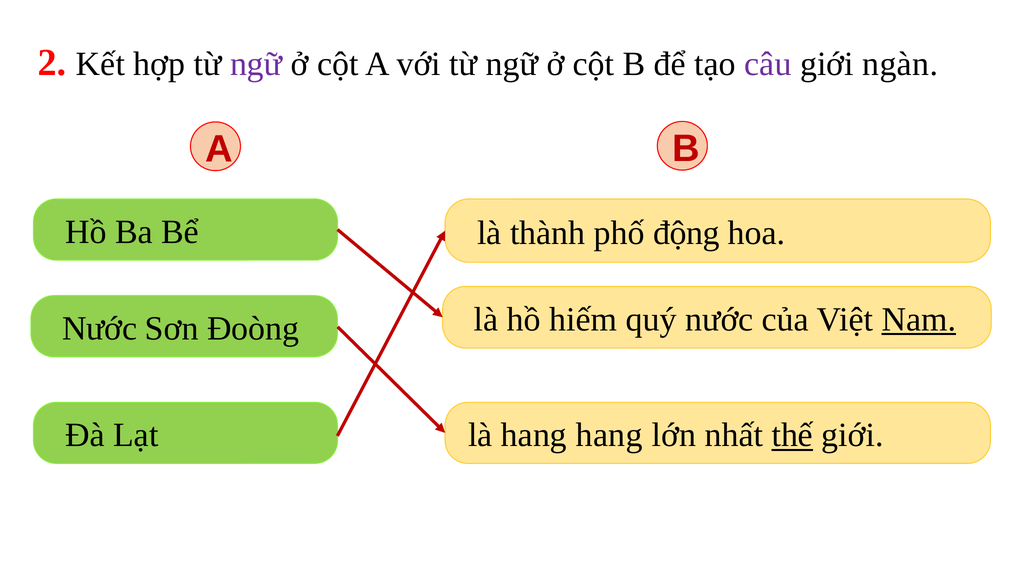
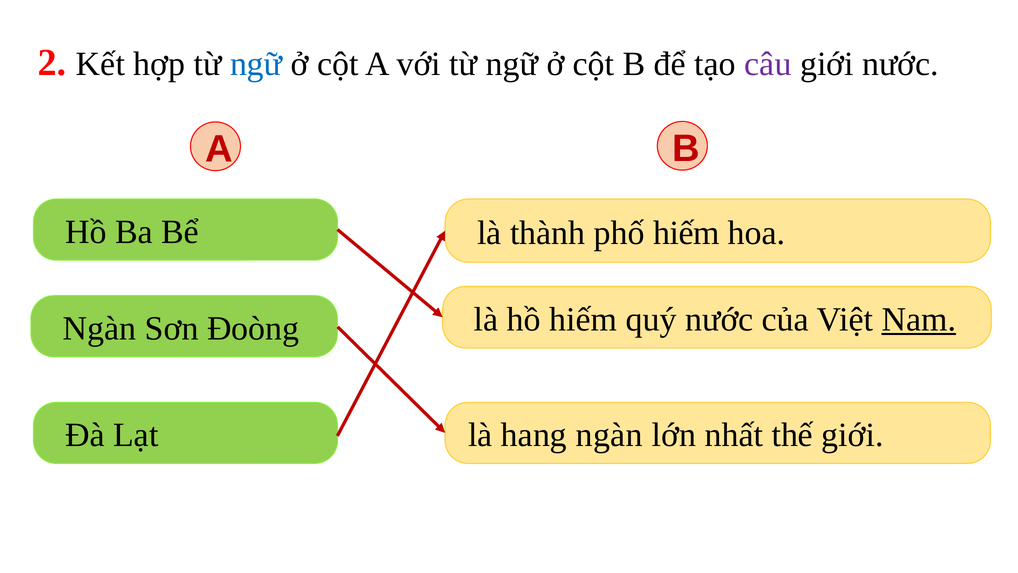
ngữ at (256, 64) colour: purple -> blue
giới ngàn: ngàn -> nước
phố động: động -> hiếm
Nước at (100, 328): Nước -> Ngàn
hang hang: hang -> ngàn
thế underline: present -> none
